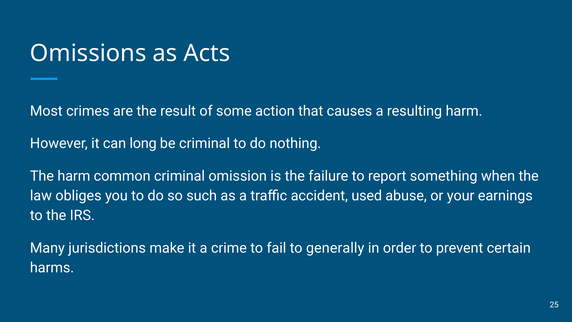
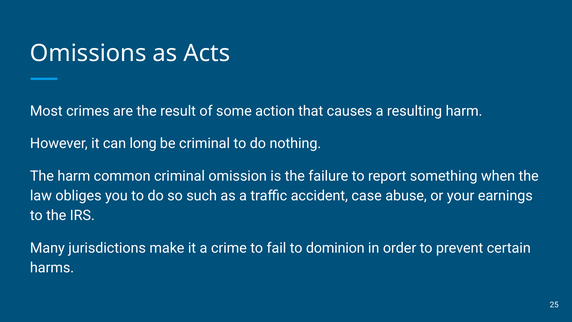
used: used -> case
generally: generally -> dominion
